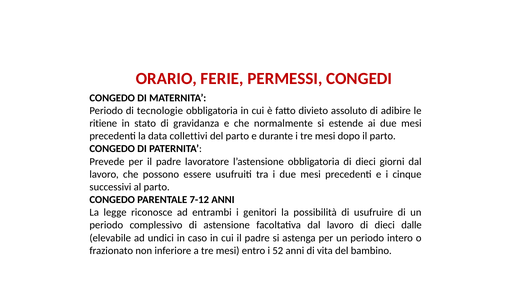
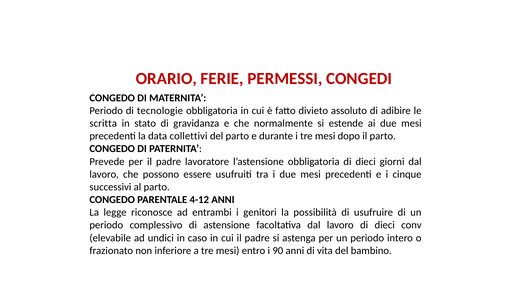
ritiene: ritiene -> scritta
7-12: 7-12 -> 4-12
dalle: dalle -> conv
52: 52 -> 90
